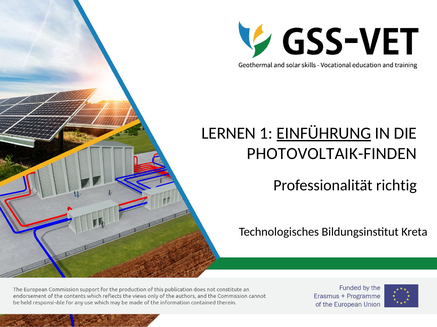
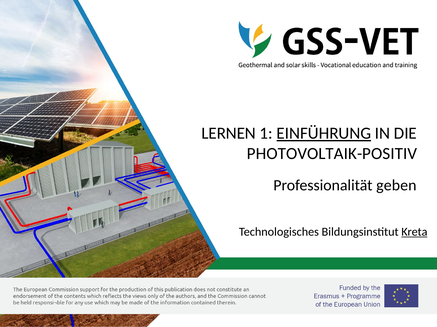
PHOTOVOLTAIK-FINDEN: PHOTOVOLTAIK-FINDEN -> PHOTOVOLTAIK-POSITIV
richtig: richtig -> geben
Kreta underline: none -> present
